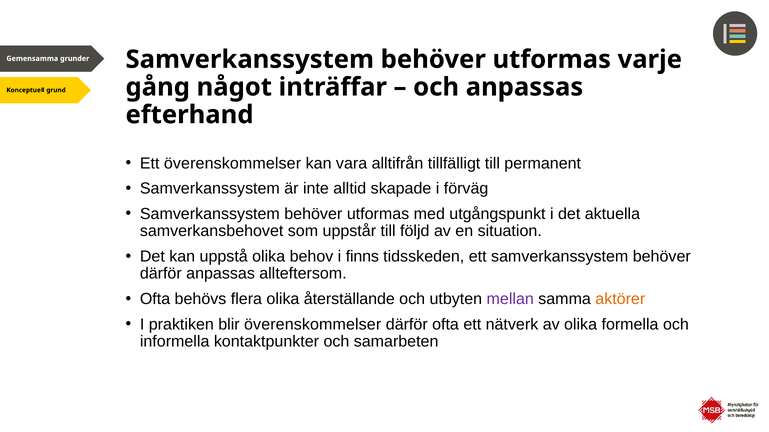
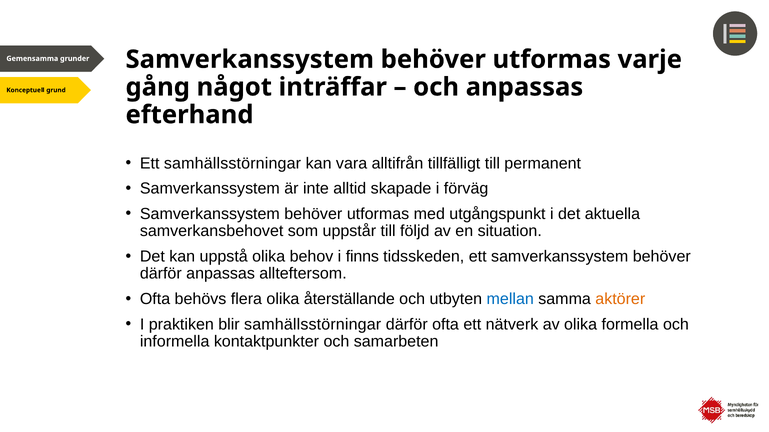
Ett överenskommelser: överenskommelser -> samhällsstörningar
mellan colour: purple -> blue
blir överenskommelser: överenskommelser -> samhällsstörningar
